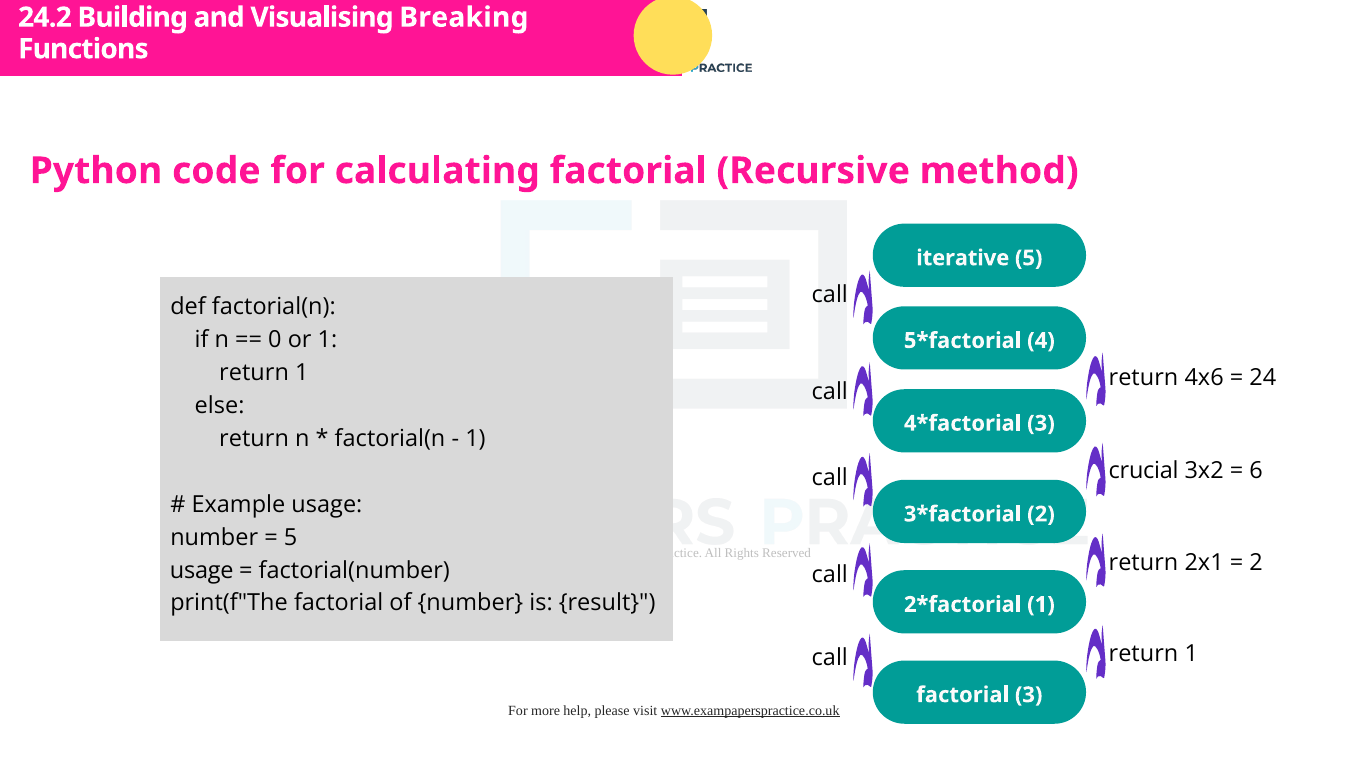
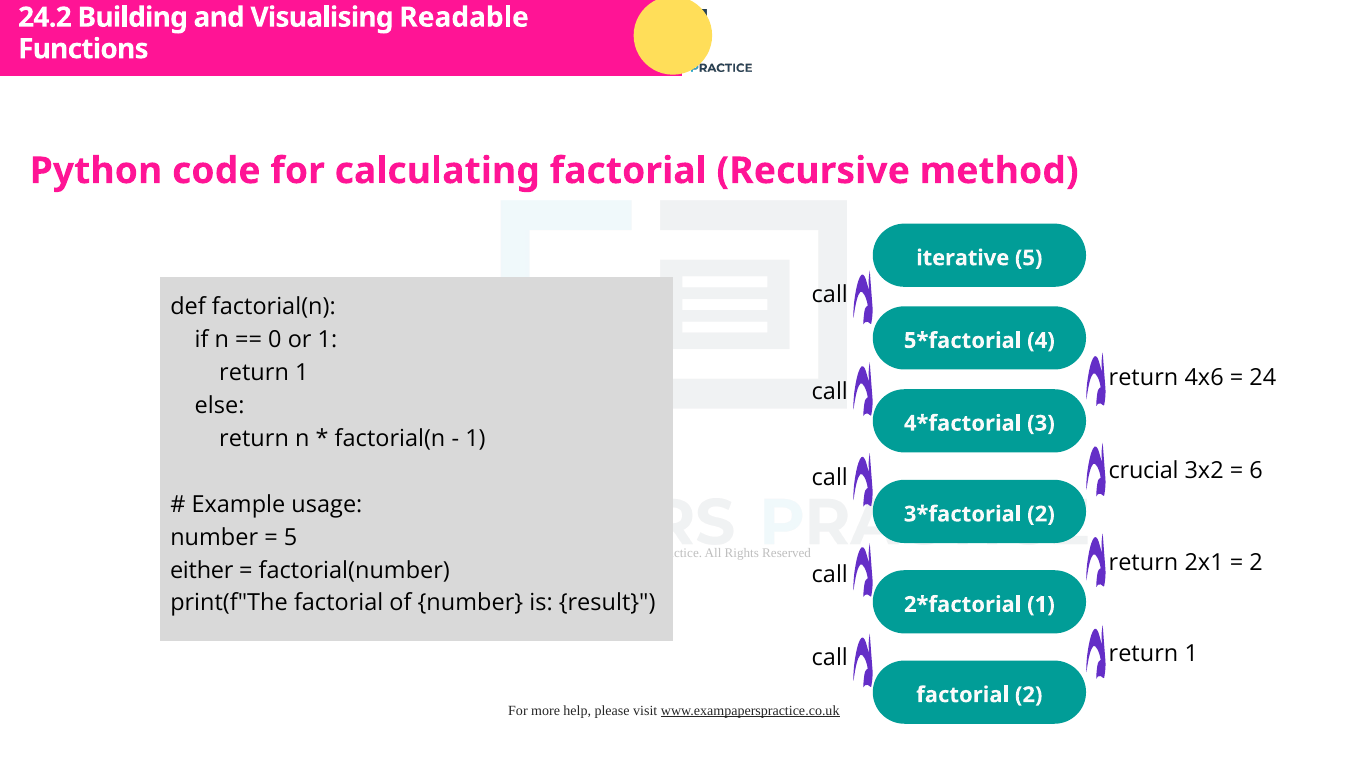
Breaking: Breaking -> Readable
usage at (202, 570): usage -> either
factorial 3: 3 -> 2
